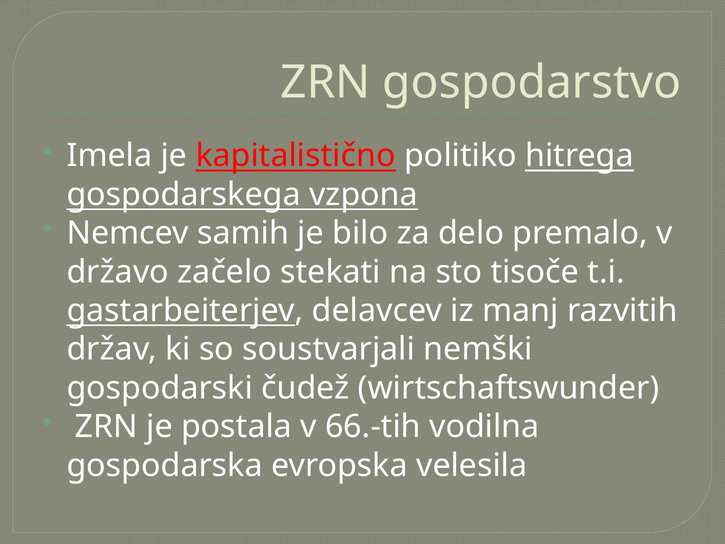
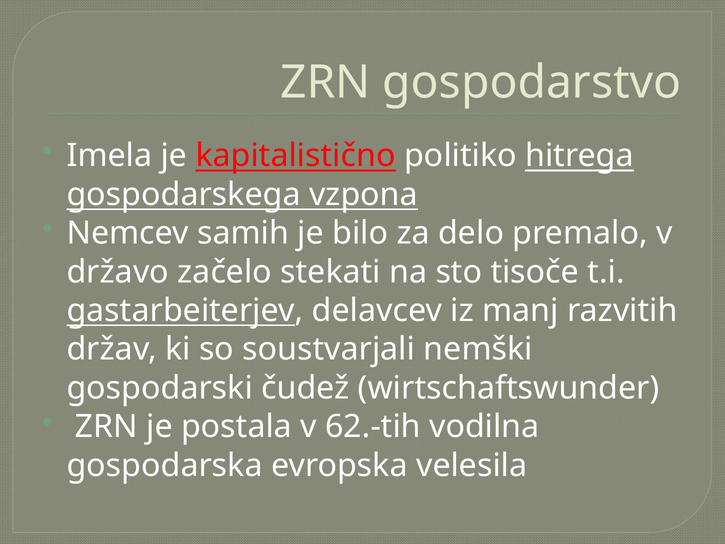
66.-tih: 66.-tih -> 62.-tih
